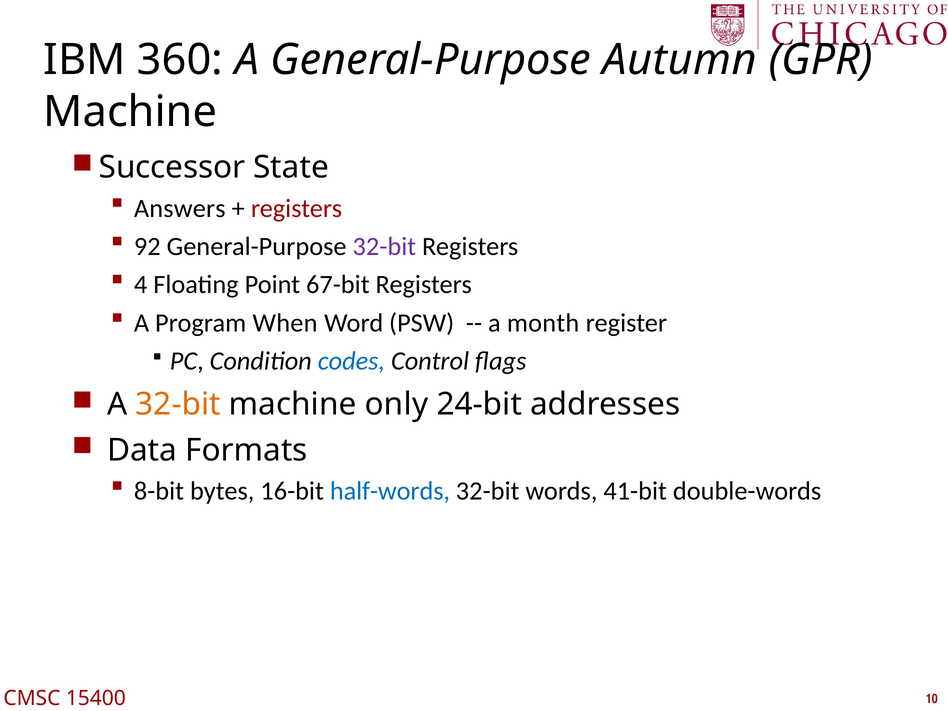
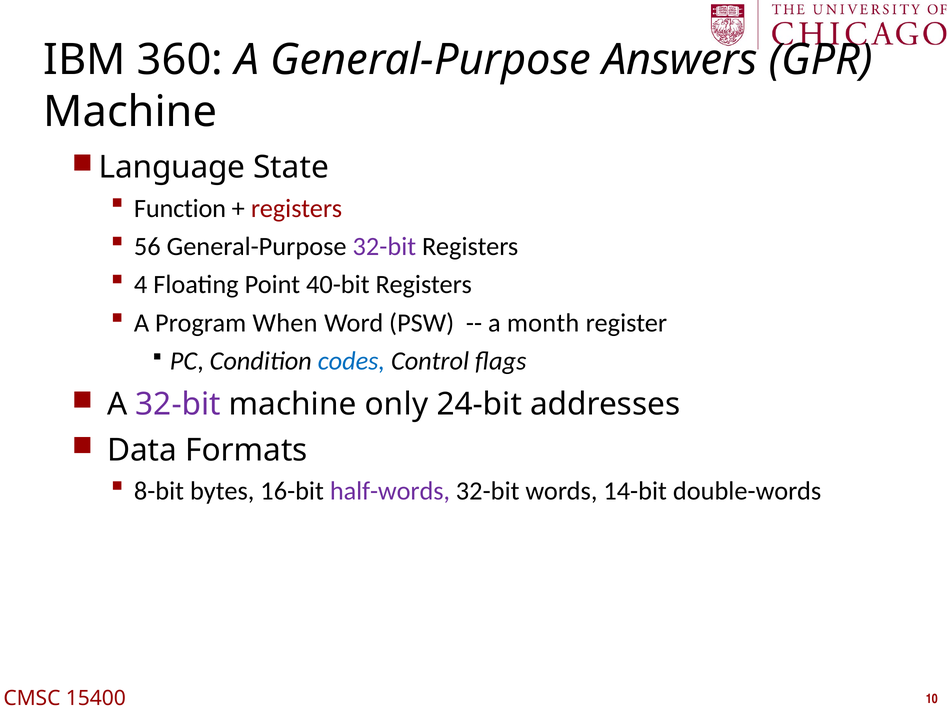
Autumn: Autumn -> Answers
Successor: Successor -> Language
Answers: Answers -> Function
92: 92 -> 56
67-bit: 67-bit -> 40-bit
32-bit at (178, 404) colour: orange -> purple
half-words colour: blue -> purple
41-bit: 41-bit -> 14-bit
